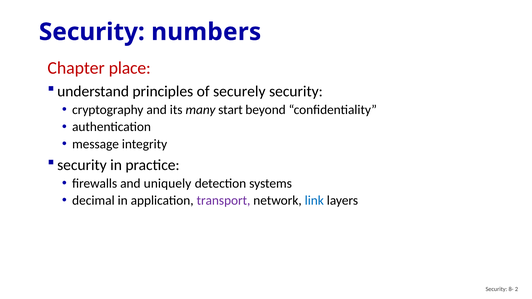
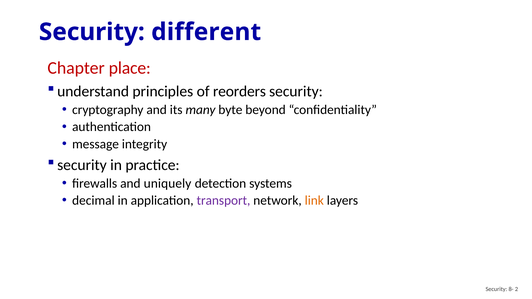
numbers: numbers -> different
securely: securely -> reorders
start: start -> byte
link colour: blue -> orange
